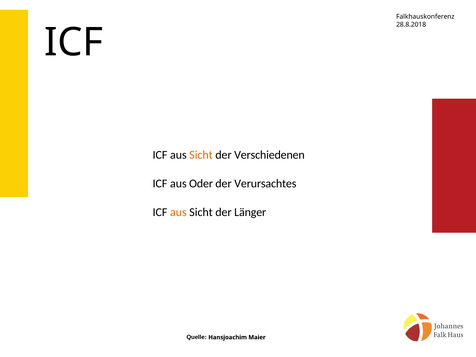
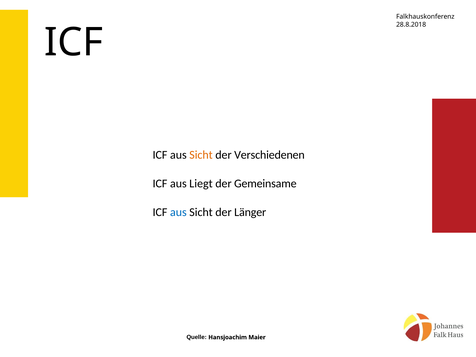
Oder: Oder -> Liegt
Verursachtes: Verursachtes -> Gemeinsame
aus at (178, 212) colour: orange -> blue
